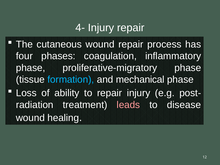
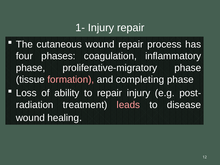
4-: 4- -> 1-
formation colour: light blue -> pink
mechanical: mechanical -> completing
